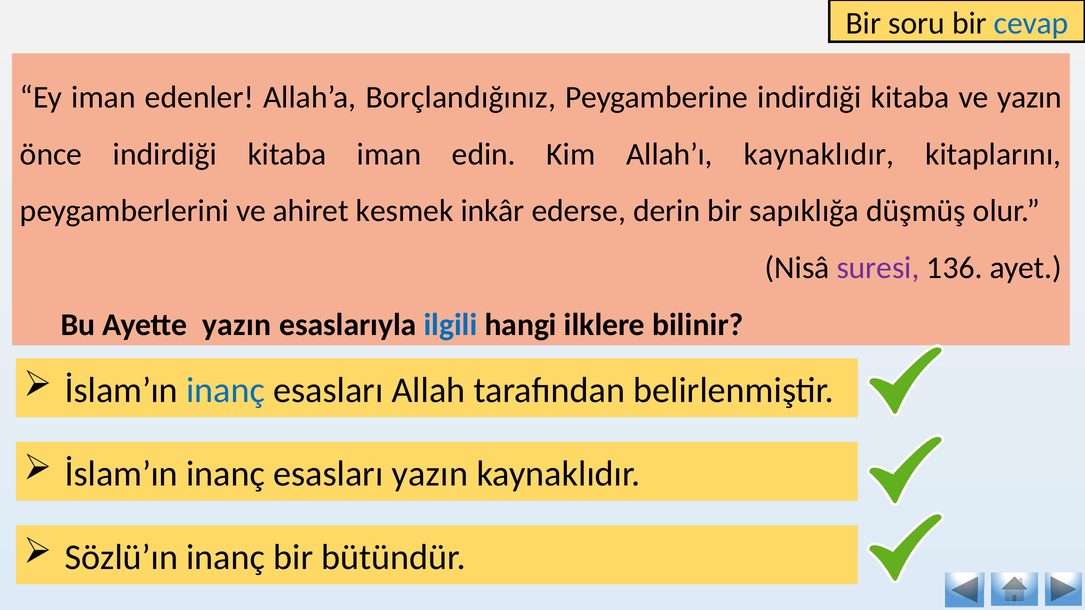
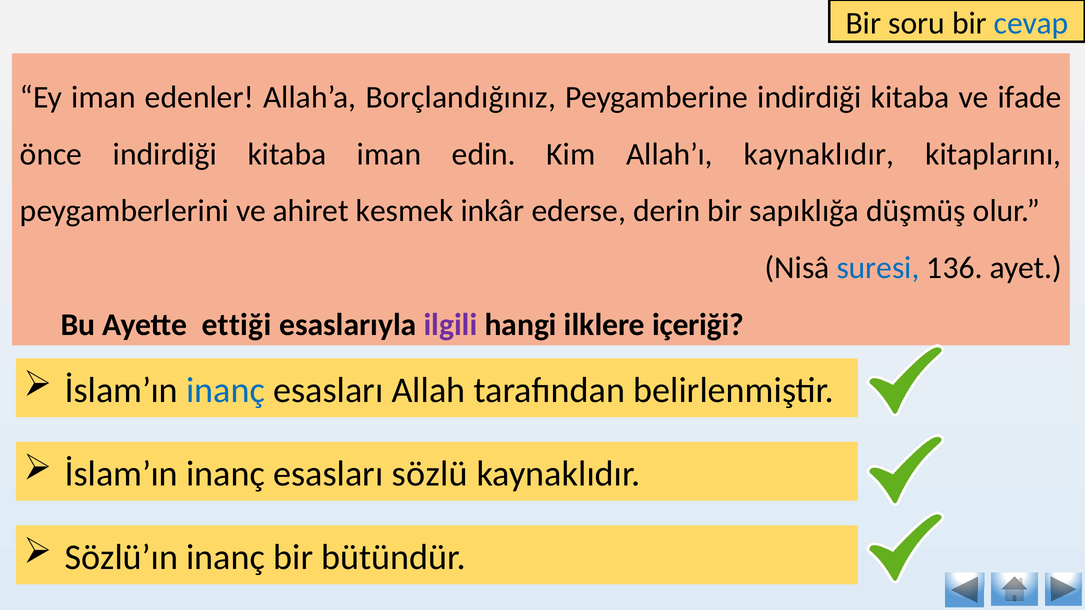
ve yazın: yazın -> ifade
suresi colour: purple -> blue
Ayette yazın: yazın -> ettiği
ilgili colour: blue -> purple
bilinir: bilinir -> içeriği
esasları yazın: yazın -> sözlü
